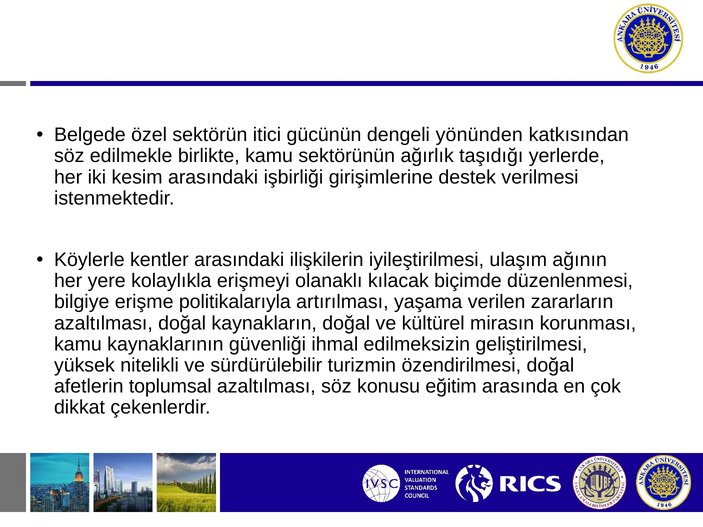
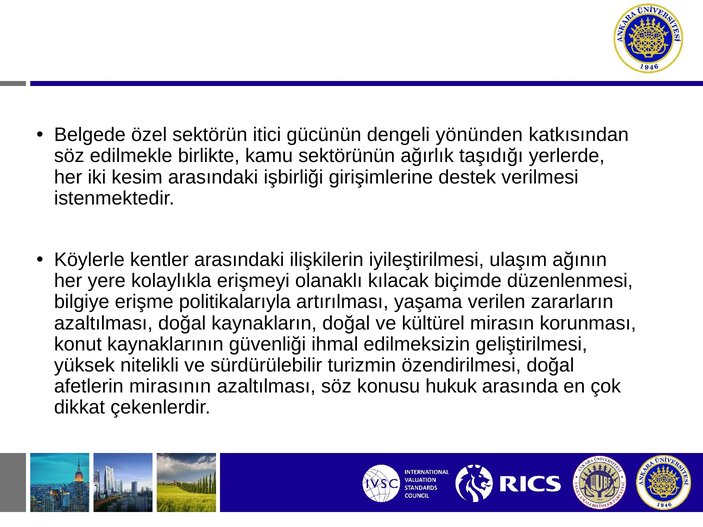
kamu at (78, 344): kamu -> konut
toplumsal: toplumsal -> mirasının
eğitim: eğitim -> hukuk
